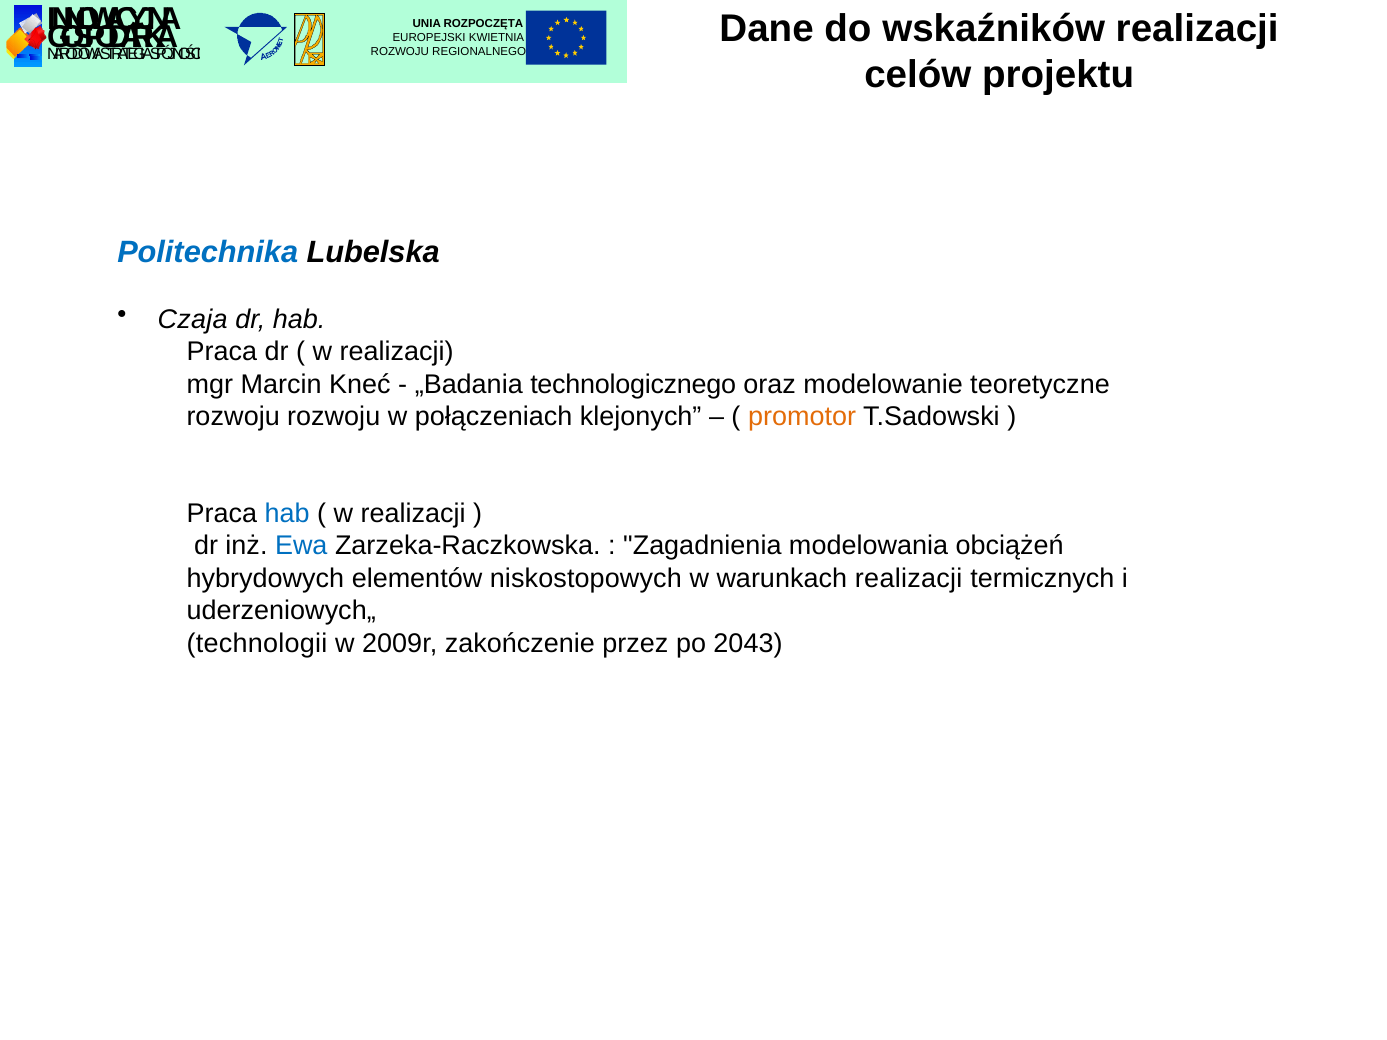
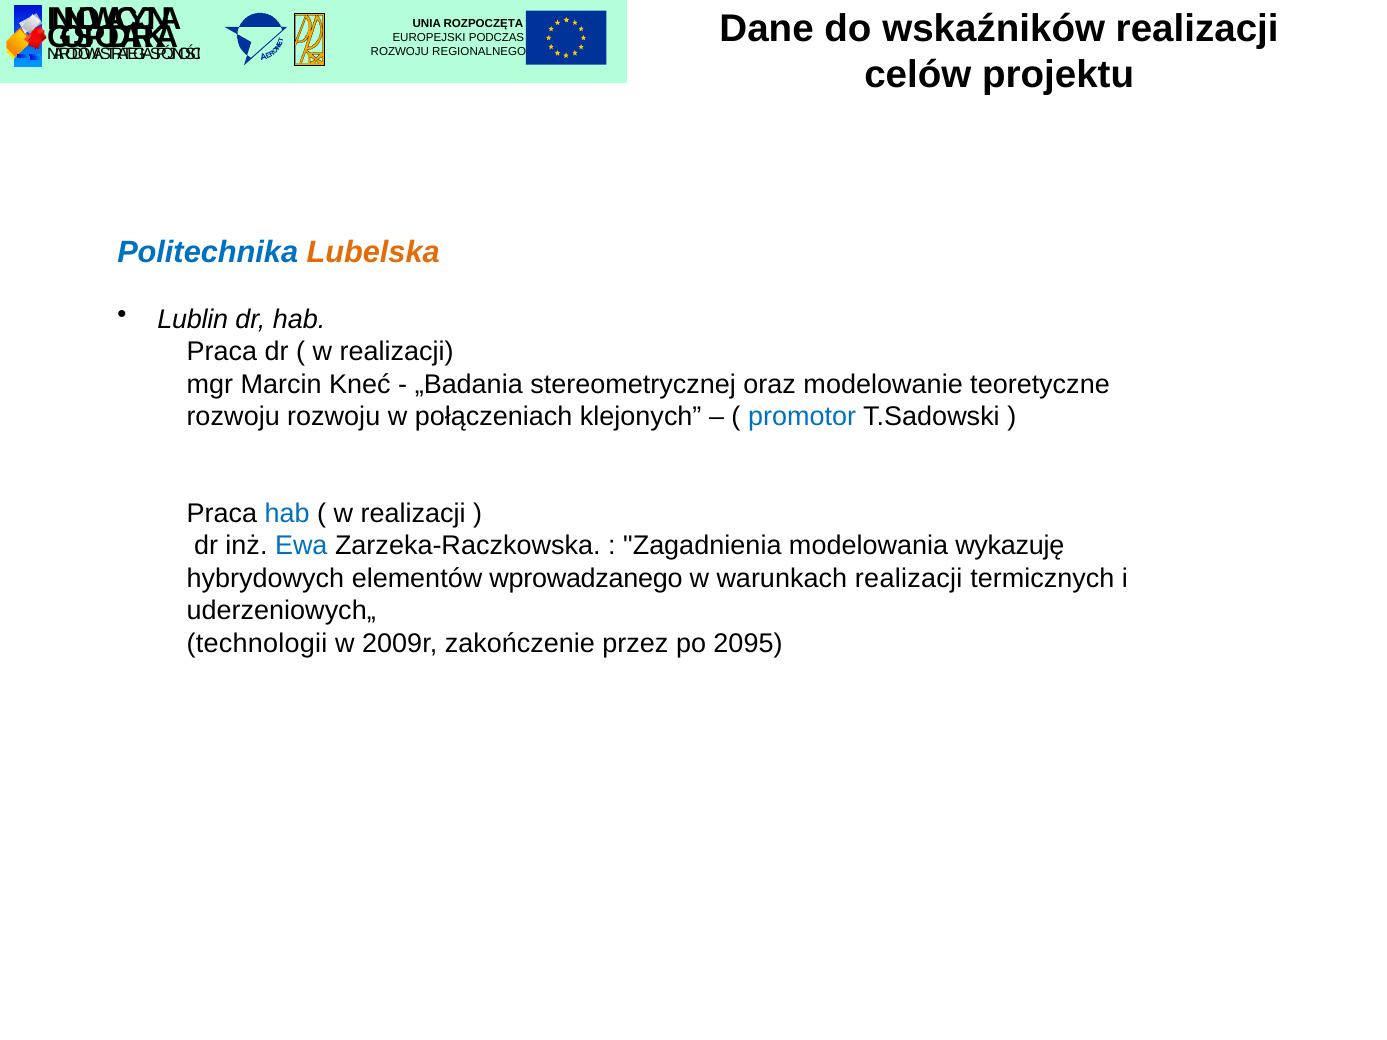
KWIETNIA: KWIETNIA -> PODCZAS
Lubelska colour: black -> orange
Czaja: Czaja -> Lublin
technologicznego: technologicznego -> stereometrycznej
promotor colour: orange -> blue
obciążeń: obciążeń -> wykazuję
niskostopowych: niskostopowych -> wprowadzanego
2043: 2043 -> 2095
